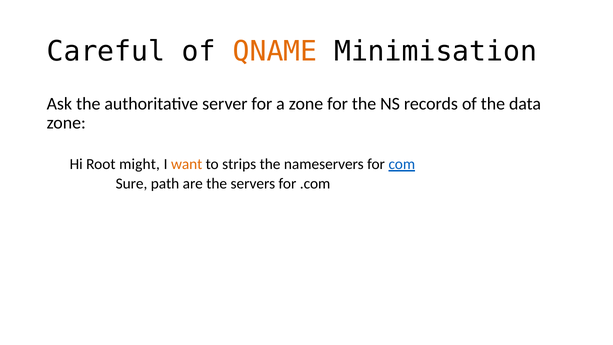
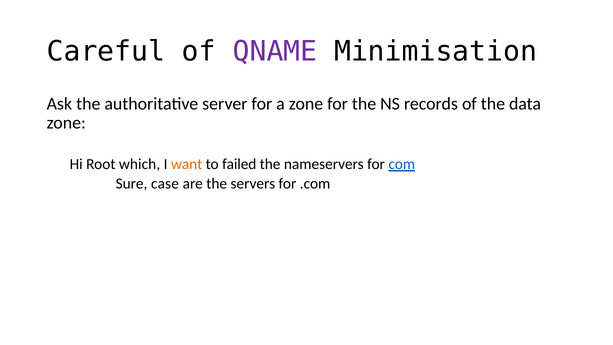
QNAME colour: orange -> purple
might: might -> which
strips: strips -> failed
path: path -> case
